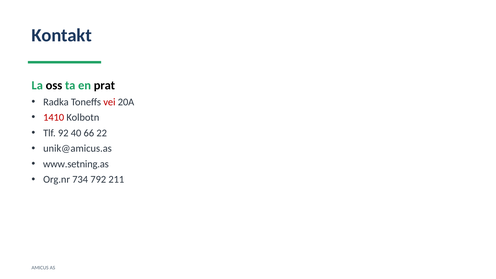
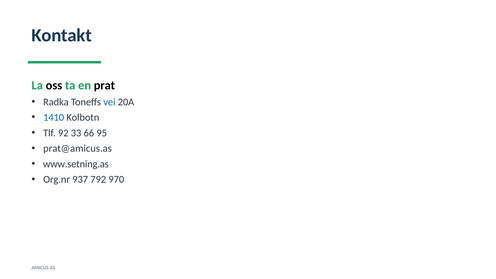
vei colour: red -> blue
1410 colour: red -> blue
40: 40 -> 33
22: 22 -> 95
unik@amicus.as: unik@amicus.as -> prat@amicus.as
734: 734 -> 937
211: 211 -> 970
